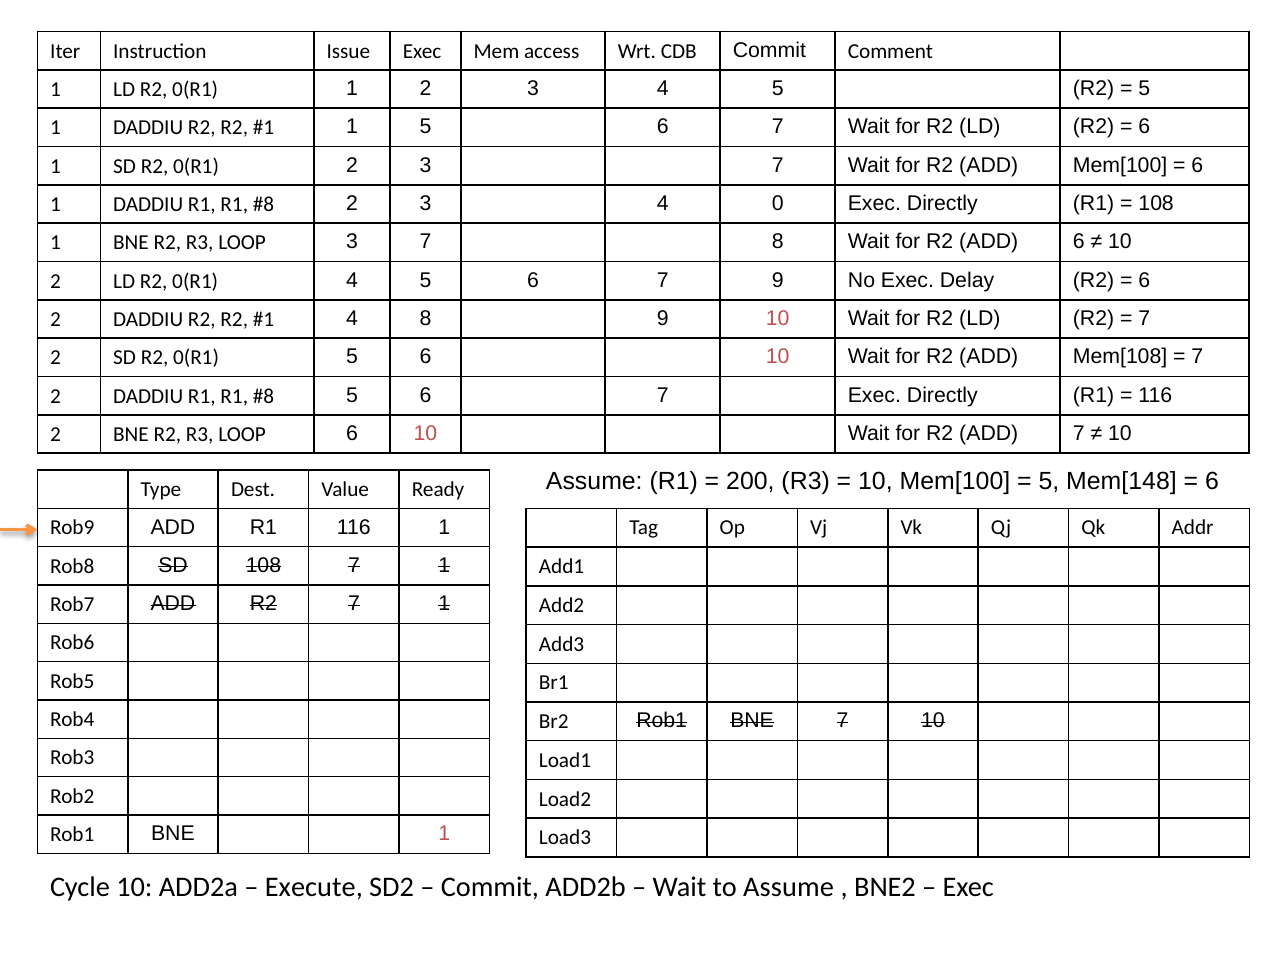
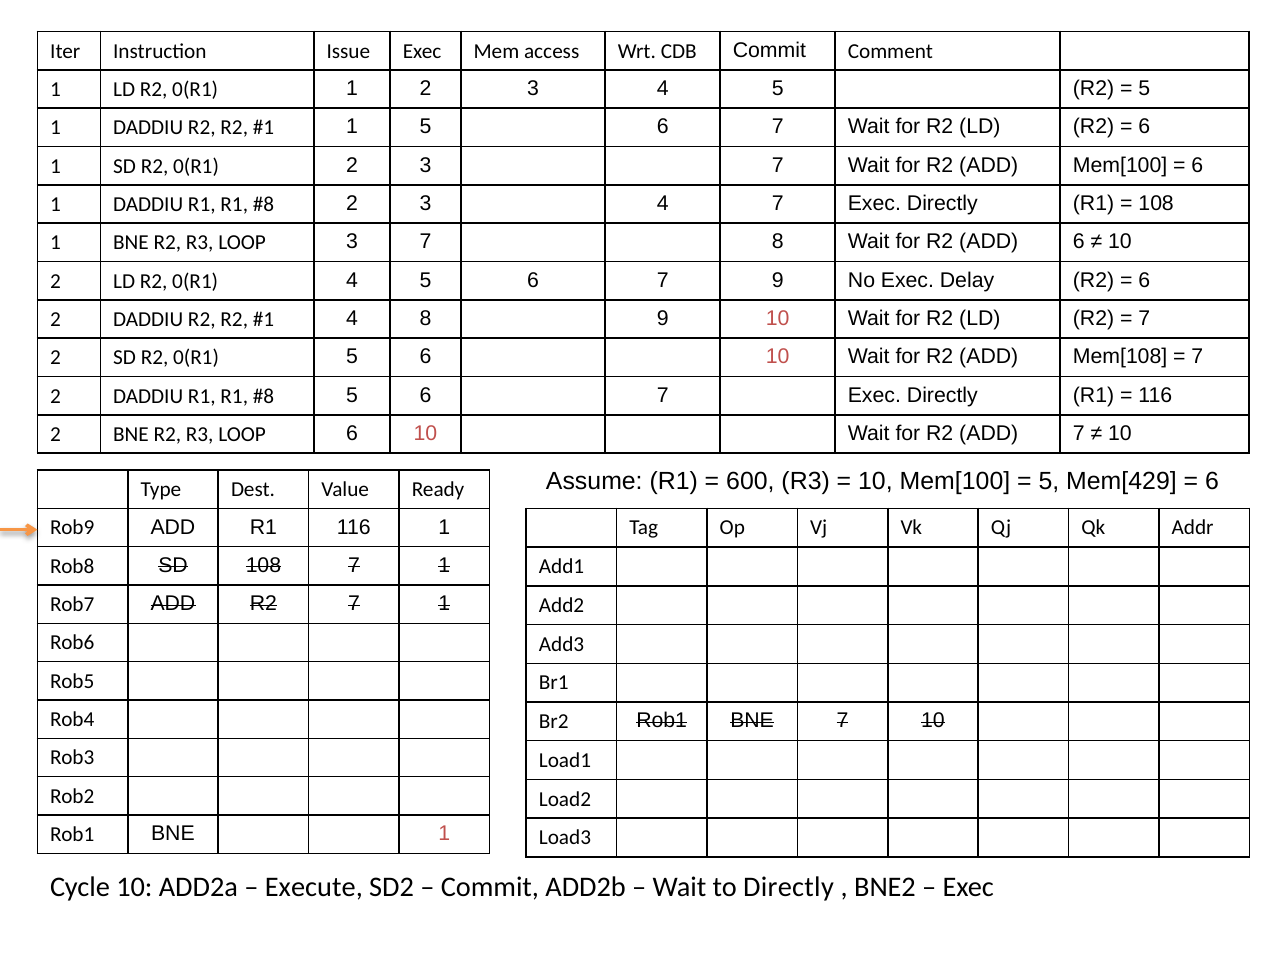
4 0: 0 -> 7
200: 200 -> 600
Mem[148: Mem[148 -> Mem[429
to Assume: Assume -> Directly
